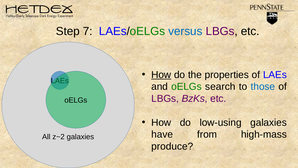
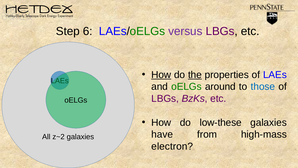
7: 7 -> 6
versus colour: blue -> purple
the underline: none -> present
search: search -> around
low-using: low-using -> low-these
produce: produce -> electron
